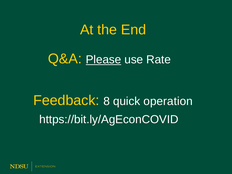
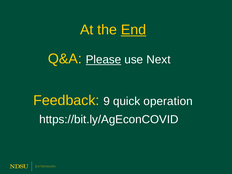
End underline: none -> present
Rate: Rate -> Next
8: 8 -> 9
